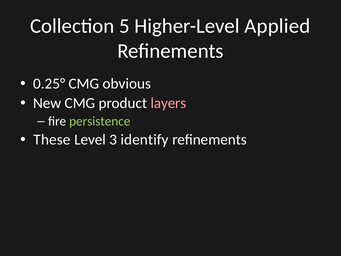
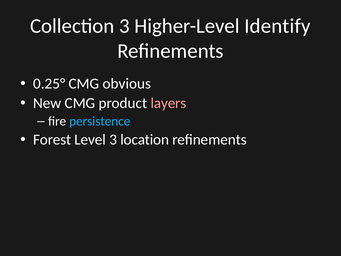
Collection 5: 5 -> 3
Applied: Applied -> Identify
persistence colour: light green -> light blue
These: These -> Forest
identify: identify -> location
